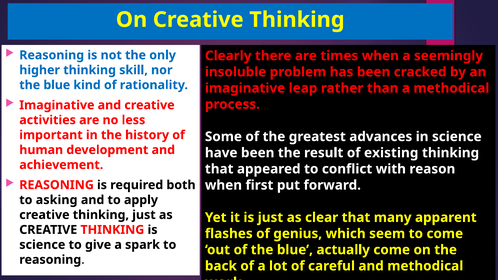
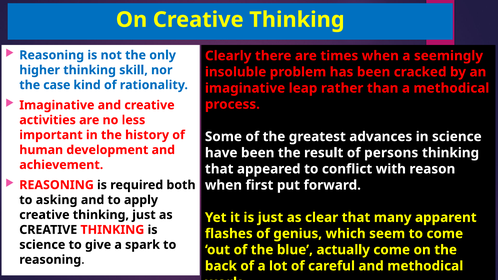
blue at (57, 85): blue -> case
existing: existing -> persons
